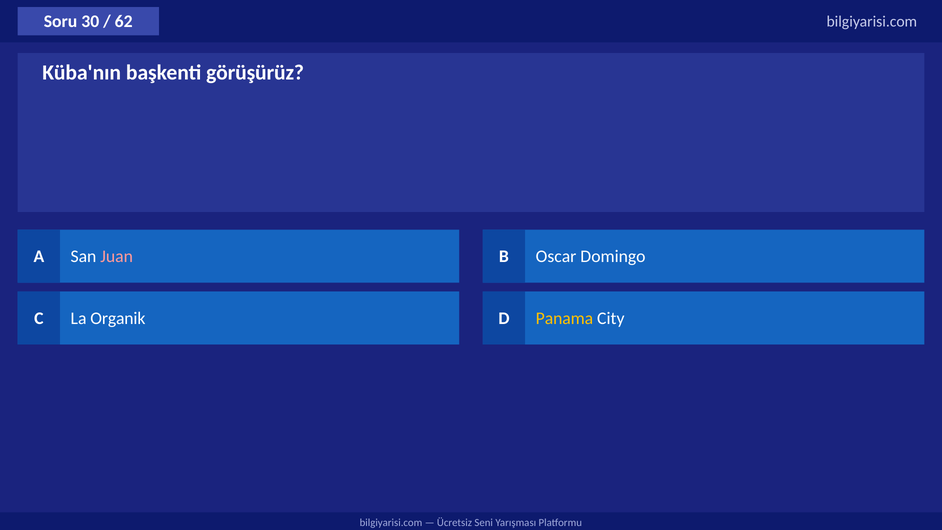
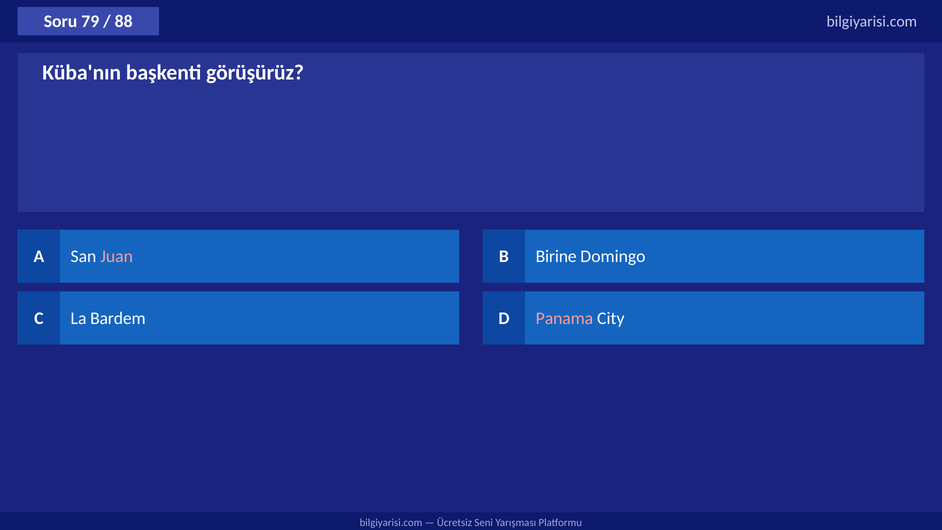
30: 30 -> 79
62: 62 -> 88
Oscar: Oscar -> Birine
Organik: Organik -> Bardem
Panama colour: yellow -> pink
